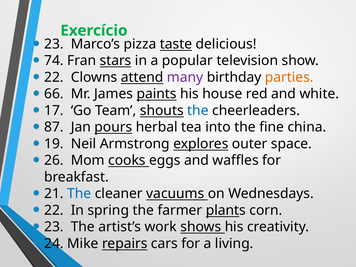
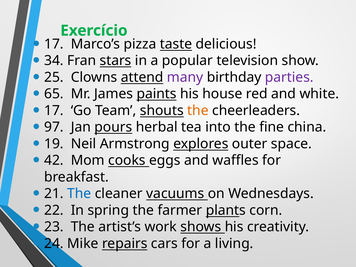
23 at (54, 44): 23 -> 17
74: 74 -> 34
22 at (54, 77): 22 -> 25
parties colour: orange -> purple
66: 66 -> 65
the at (198, 111) colour: blue -> orange
87: 87 -> 97
26: 26 -> 42
